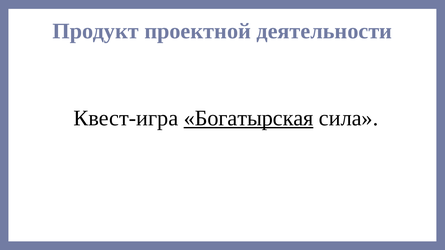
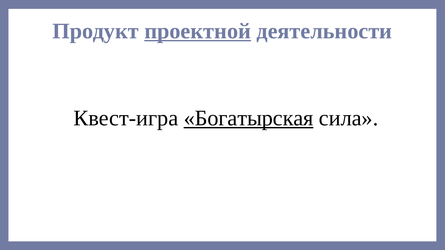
проектной underline: none -> present
